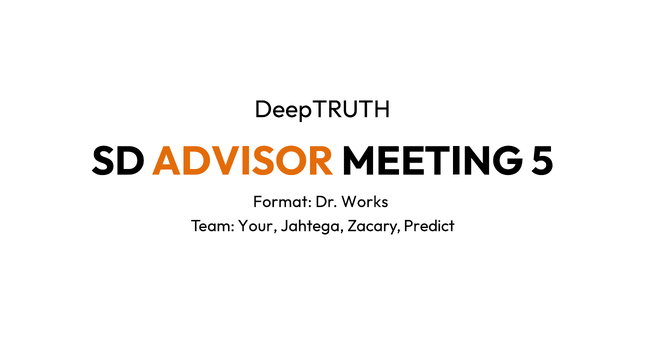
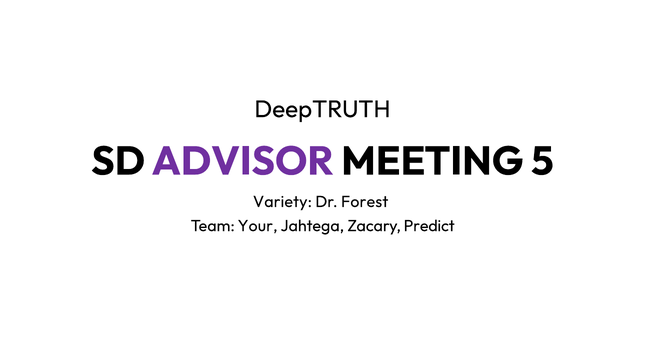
ADVISOR colour: orange -> purple
Format: Format -> Variety
Works: Works -> Forest
